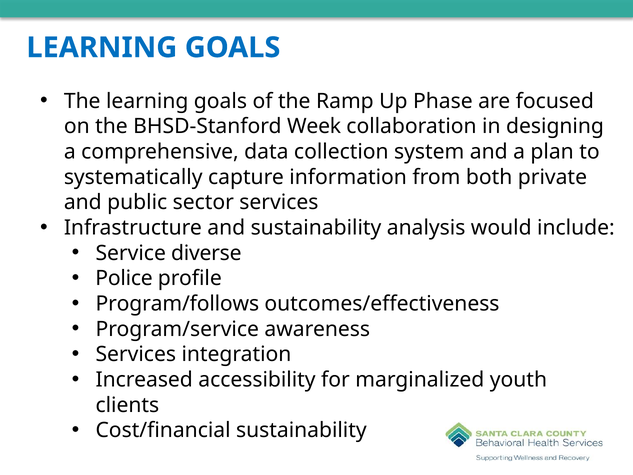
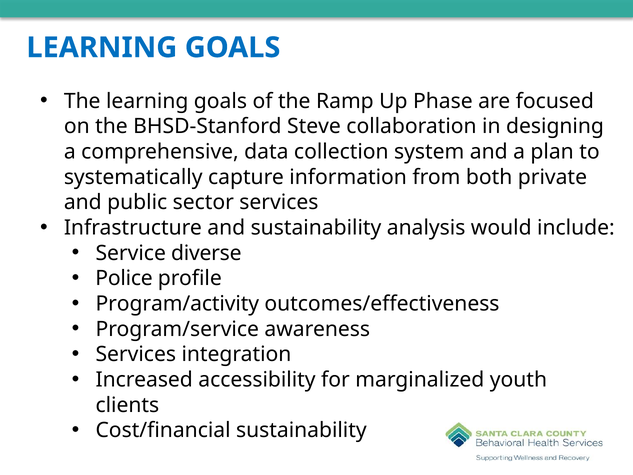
Week: Week -> Steve
Program/follows: Program/follows -> Program/activity
